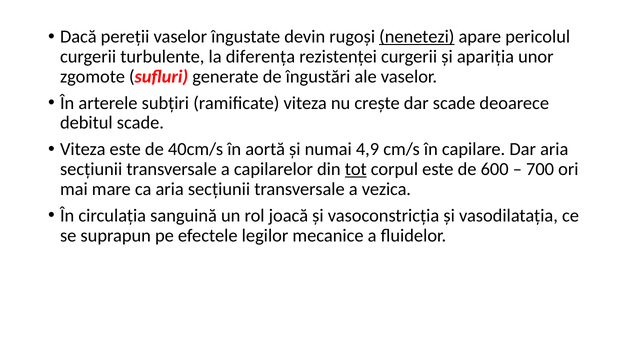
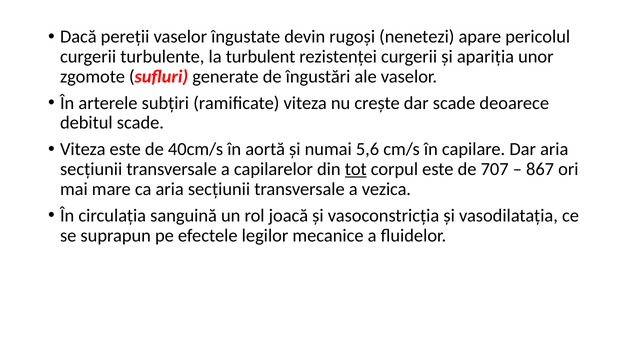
nenetezi underline: present -> none
diferența: diferența -> turbulent
4,9: 4,9 -> 5,6
600: 600 -> 707
700: 700 -> 867
